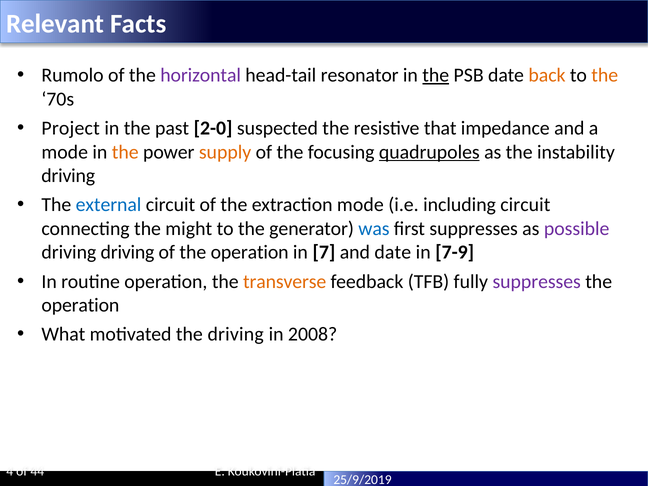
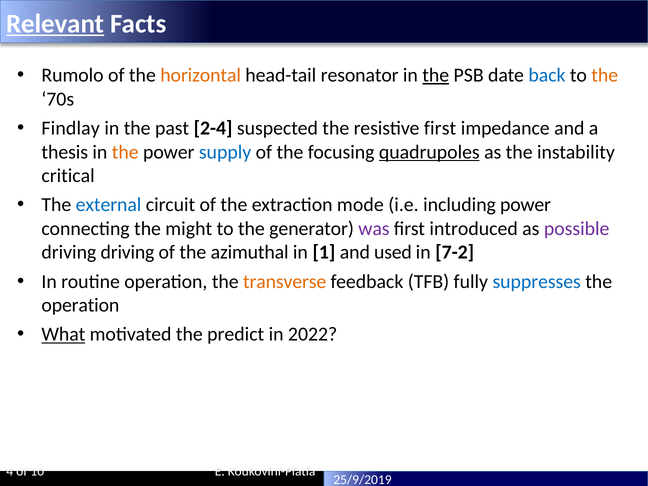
Relevant underline: none -> present
horizontal colour: purple -> orange
back colour: orange -> blue
Project: Project -> Findlay
2-0: 2-0 -> 2-4
resistive that: that -> first
mode at (65, 152): mode -> thesis
supply colour: orange -> blue
driving at (68, 176): driving -> critical
including circuit: circuit -> power
was colour: blue -> purple
first suppresses: suppresses -> introduced
of the operation: operation -> azimuthal
7: 7 -> 1
and date: date -> used
7-9: 7-9 -> 7-2
suppresses at (537, 282) colour: purple -> blue
What underline: none -> present
the driving: driving -> predict
2008: 2008 -> 2022
44: 44 -> 10
